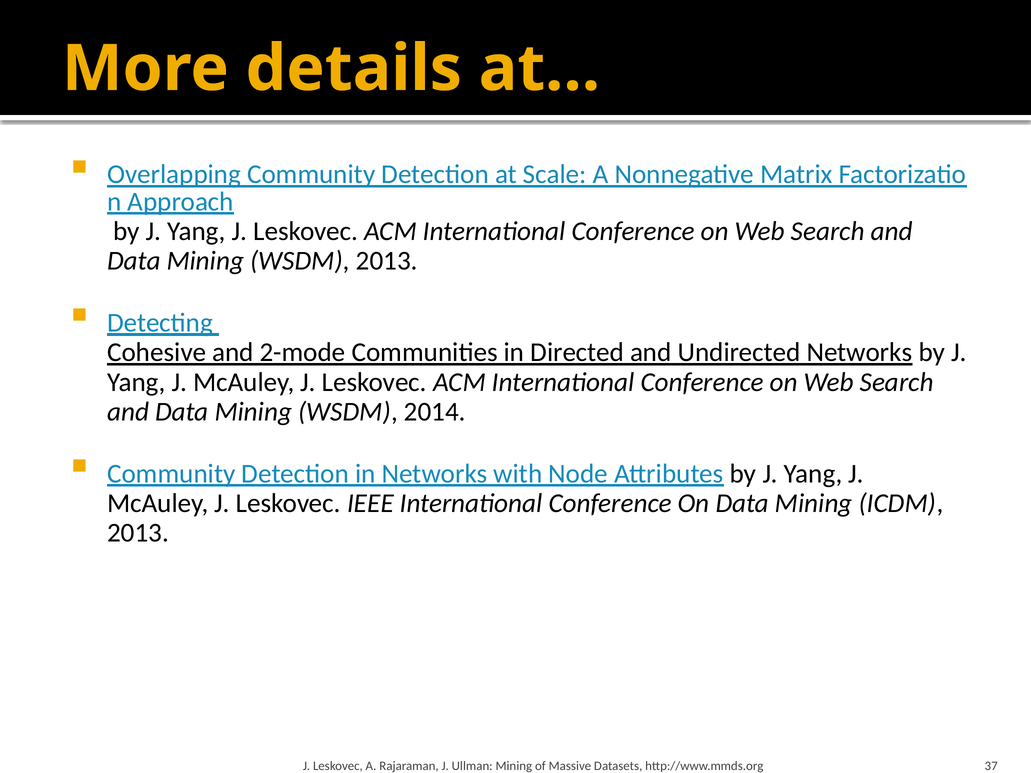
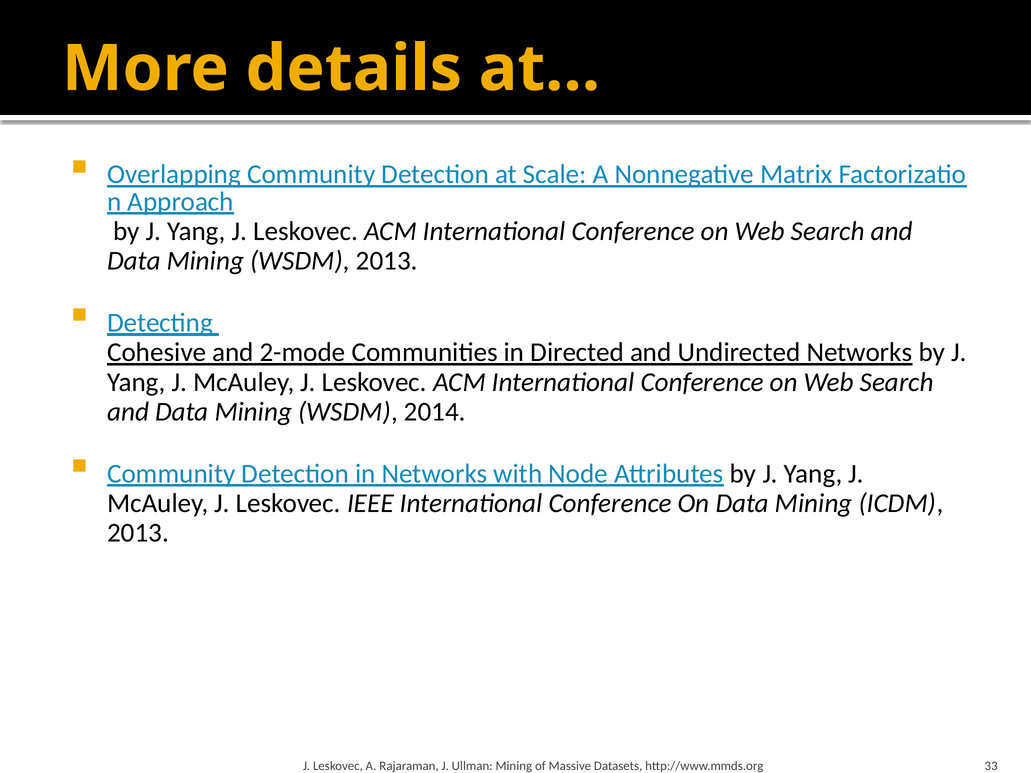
37: 37 -> 33
